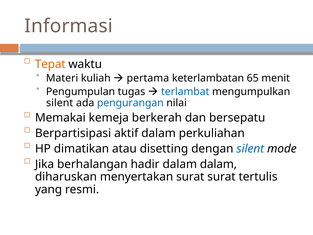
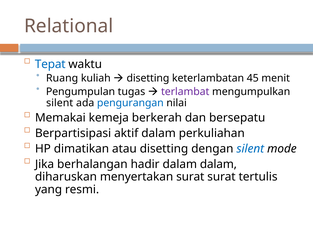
Informasi: Informasi -> Relational
Tepat colour: orange -> blue
Materi: Materi -> Ruang
pertama at (148, 78): pertama -> disetting
65: 65 -> 45
terlambat colour: blue -> purple
